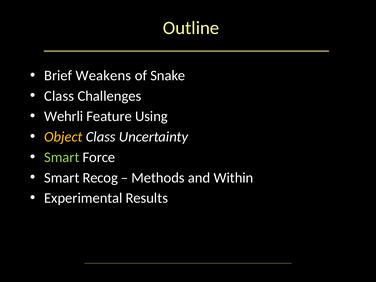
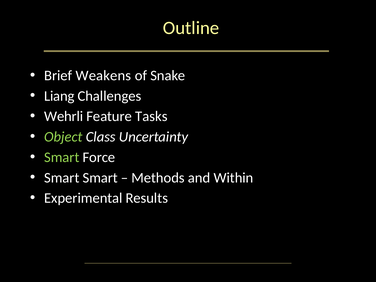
Class at (59, 96): Class -> Liang
Using: Using -> Tasks
Object colour: yellow -> light green
Smart Recog: Recog -> Smart
